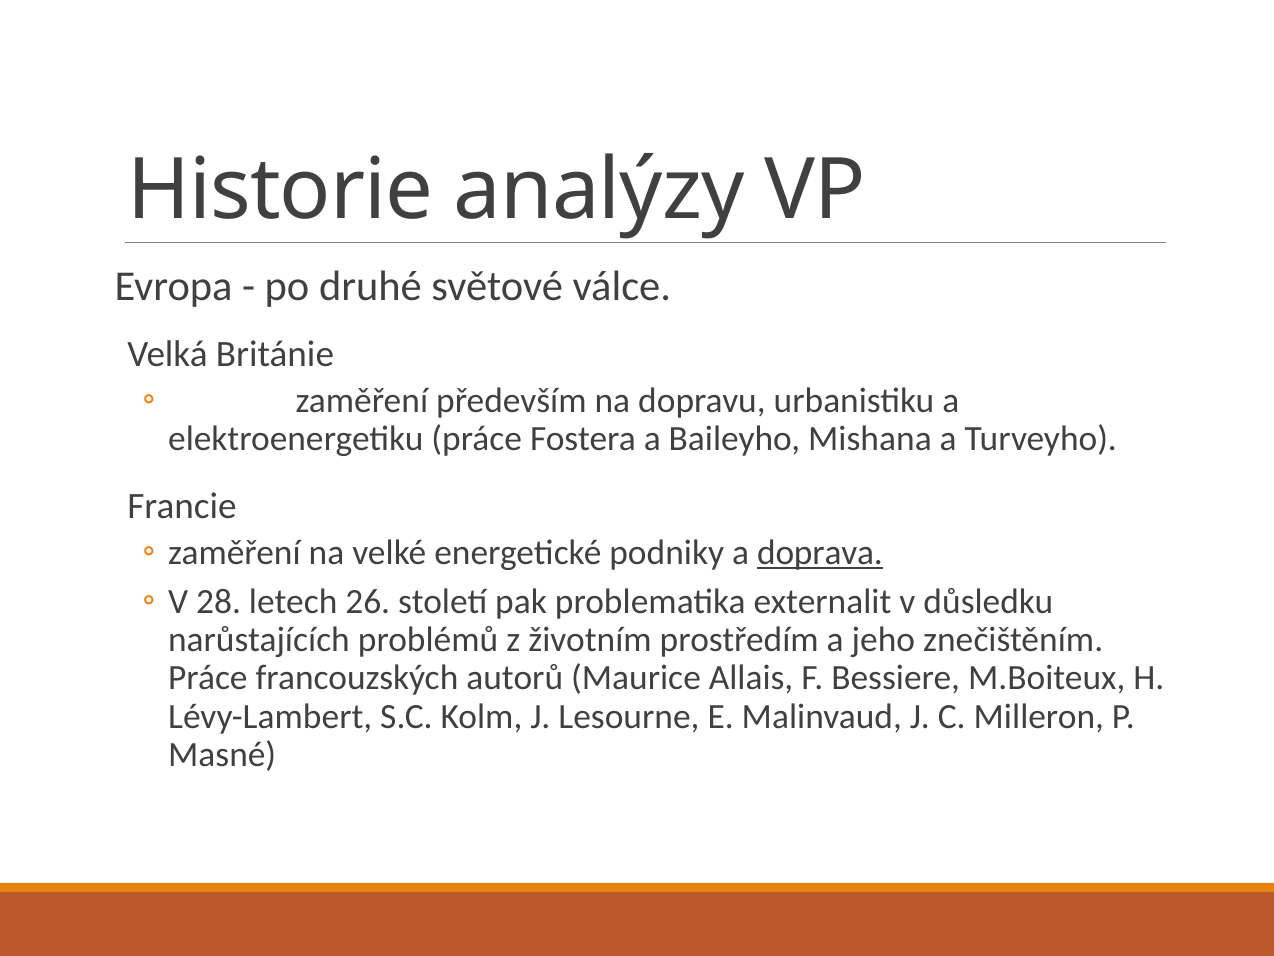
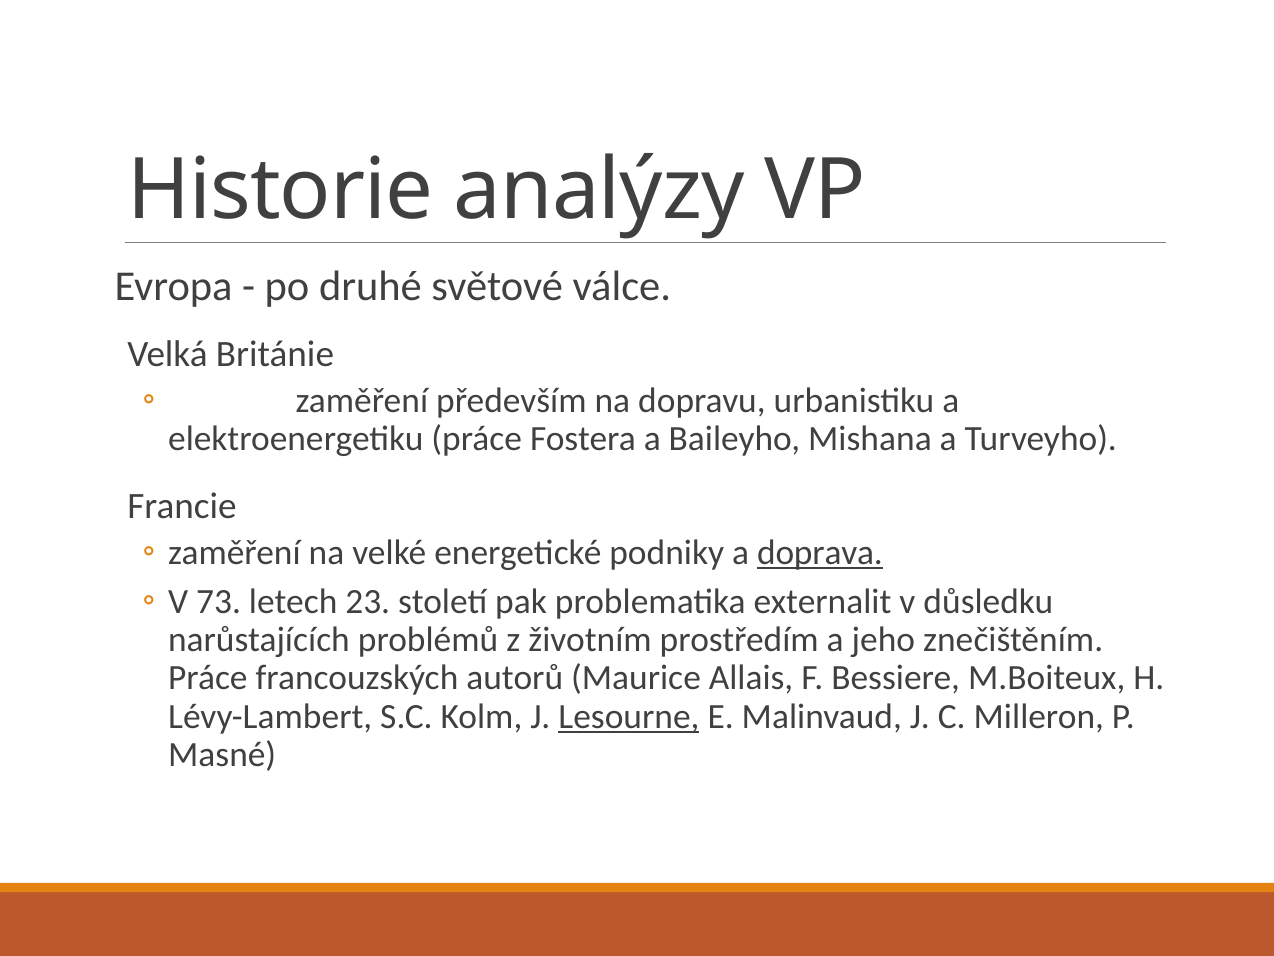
28: 28 -> 73
26: 26 -> 23
Lesourne underline: none -> present
